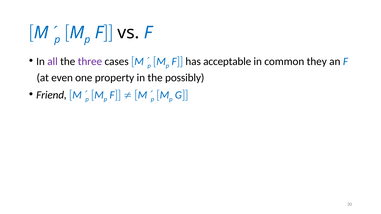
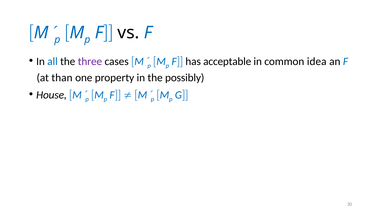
all colour: purple -> blue
they: they -> idea
even: even -> than
Friend: Friend -> House
